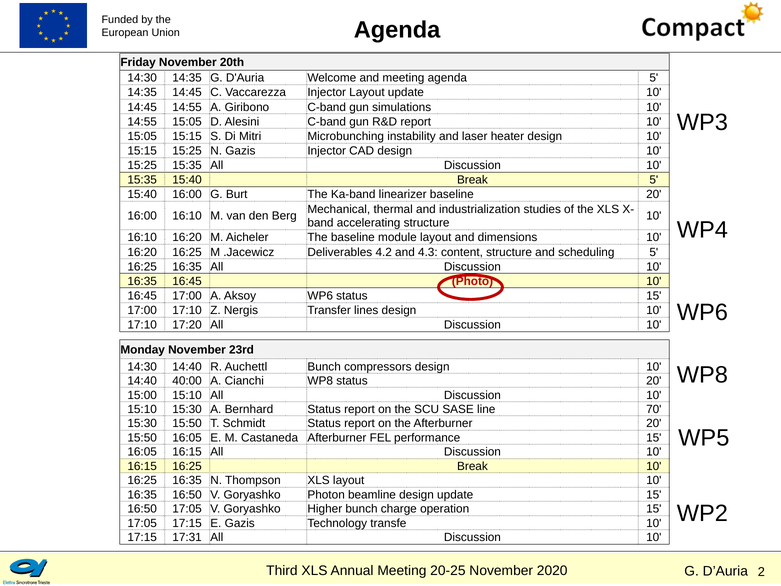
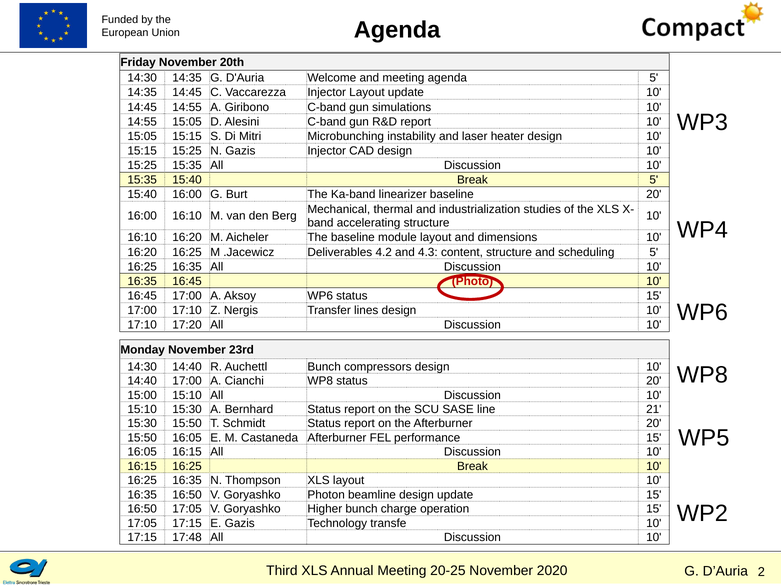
14:40 40:00: 40:00 -> 17:00
70: 70 -> 21
17:31: 17:31 -> 17:48
